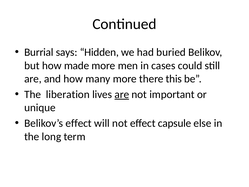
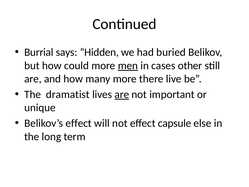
made: made -> could
men underline: none -> present
could: could -> other
this: this -> live
liberation: liberation -> dramatist
